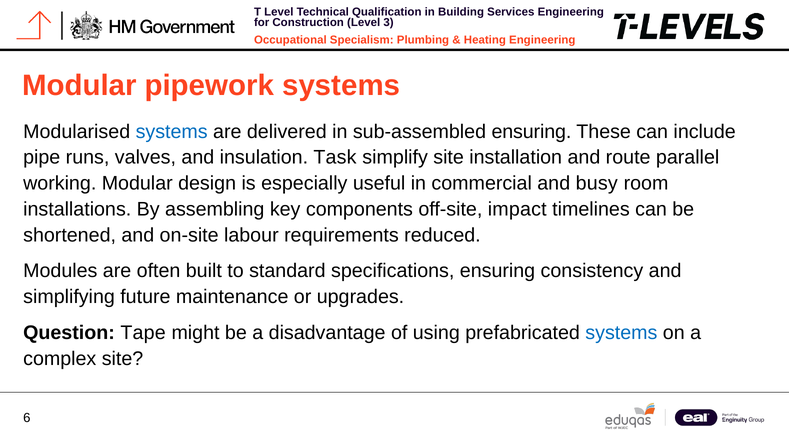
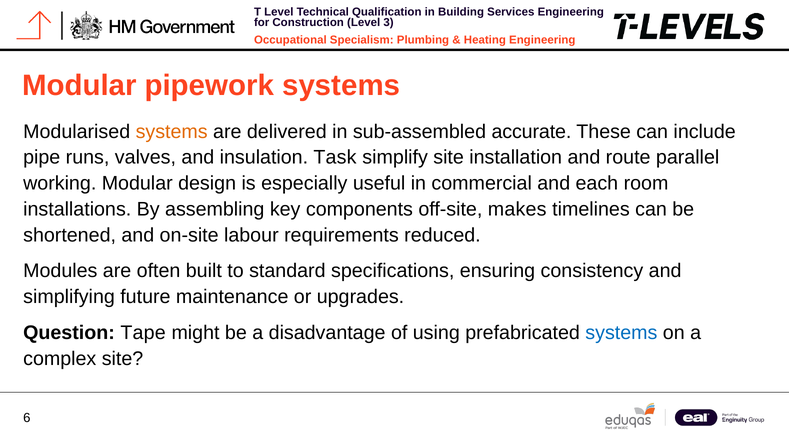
systems at (172, 132) colour: blue -> orange
sub-assembled ensuring: ensuring -> accurate
busy: busy -> each
impact: impact -> makes
